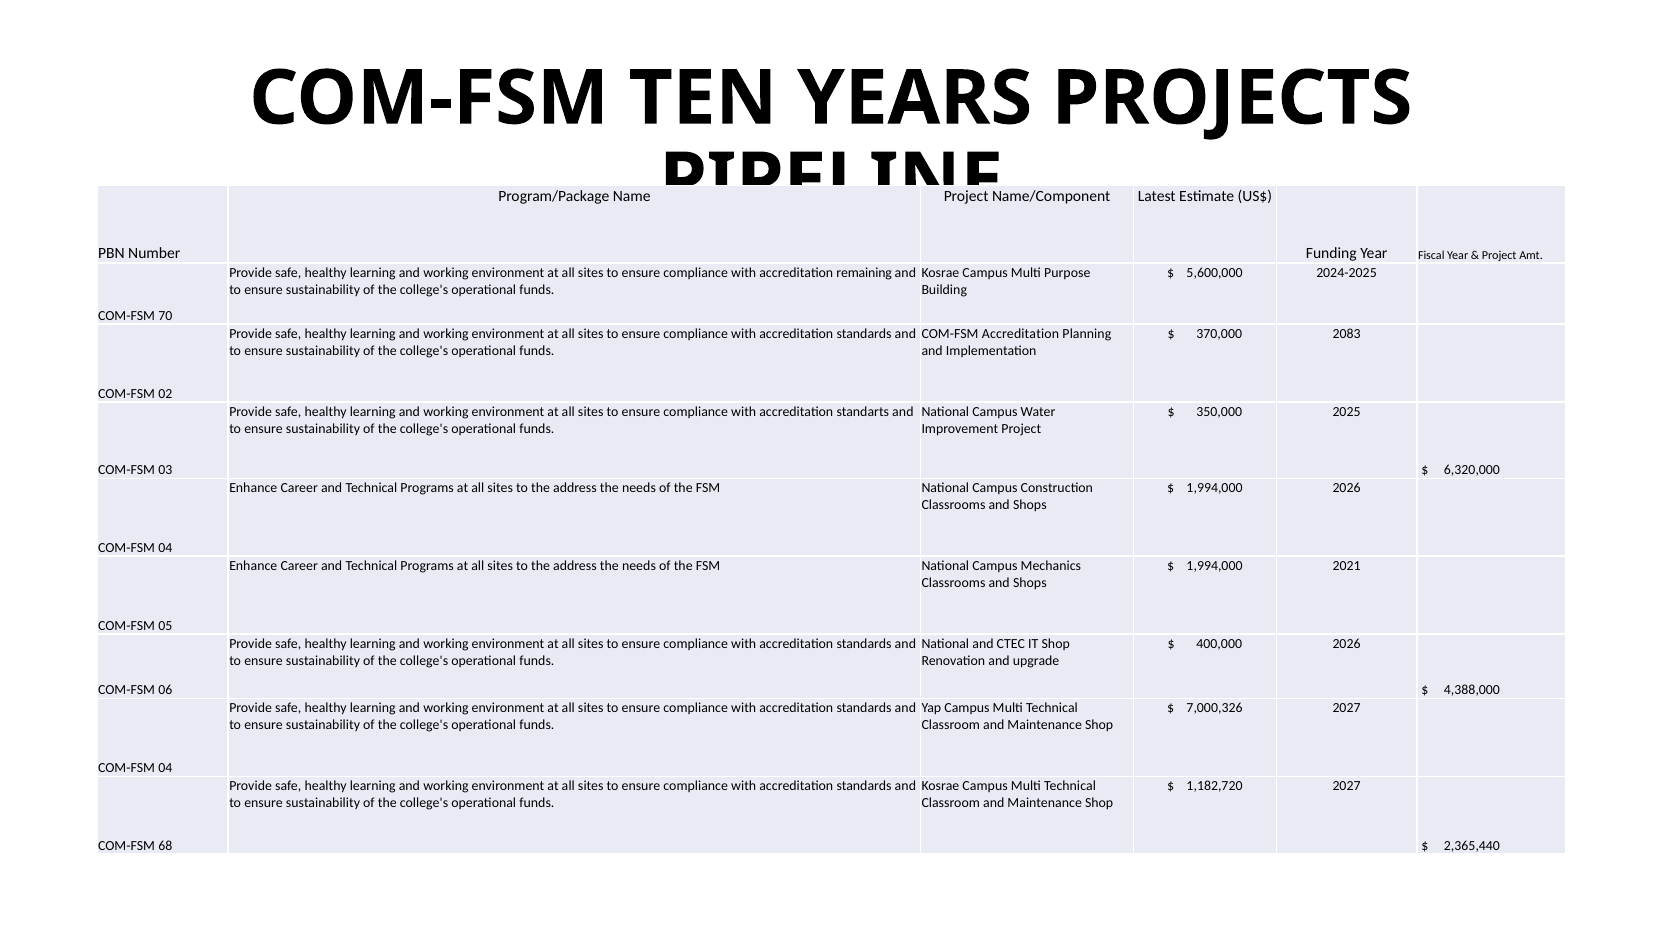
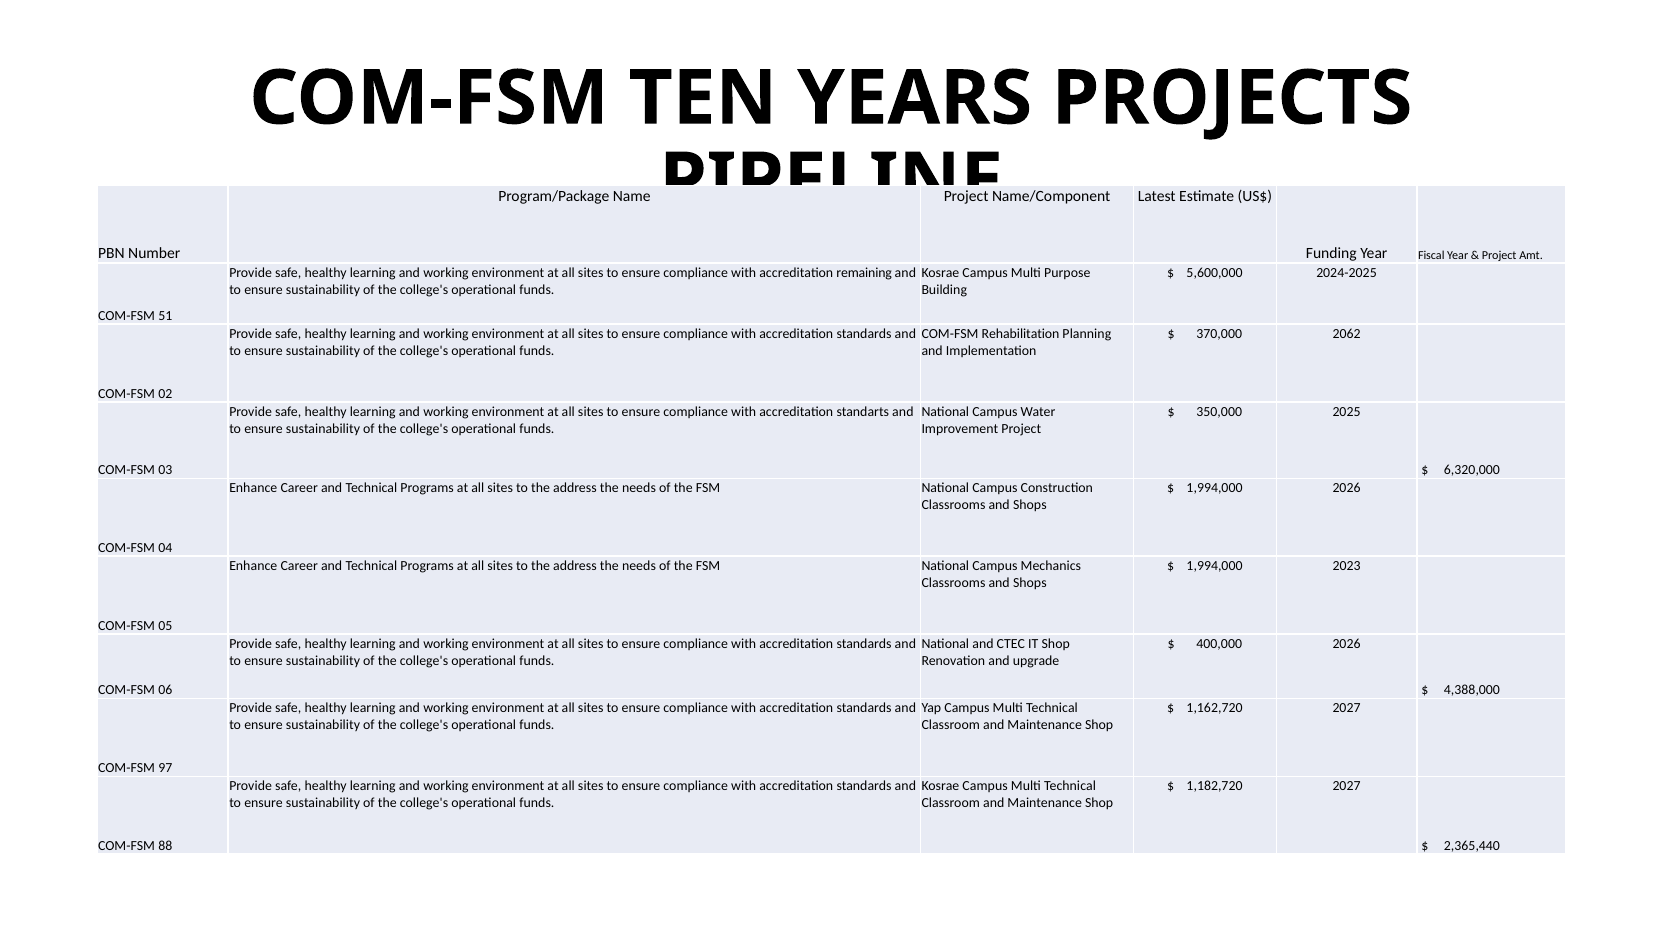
70: 70 -> 51
COM-FSM Accreditation: Accreditation -> Rehabilitation
2083: 2083 -> 2062
2021: 2021 -> 2023
7,000,326: 7,000,326 -> 1,162,720
04 at (165, 768): 04 -> 97
68: 68 -> 88
